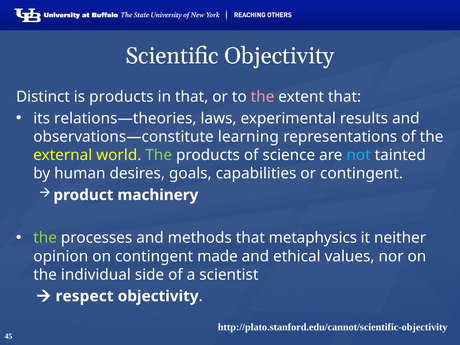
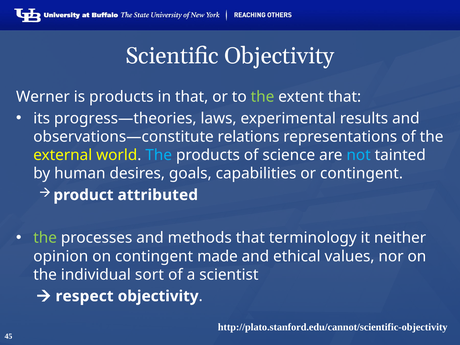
Distinct: Distinct -> Werner
the at (263, 97) colour: pink -> light green
relations—theories: relations—theories -> progress—theories
learning: learning -> relations
The at (159, 155) colour: light green -> light blue
machinery: machinery -> attributed
metaphysics: metaphysics -> terminology
side: side -> sort
